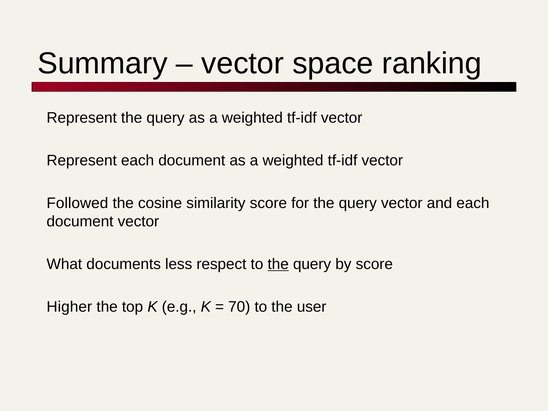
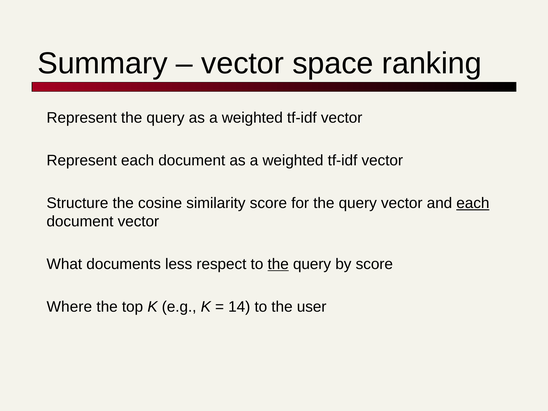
Followed: Followed -> Structure
each at (473, 203) underline: none -> present
Higher: Higher -> Where
70: 70 -> 14
